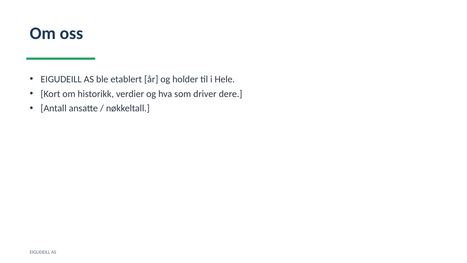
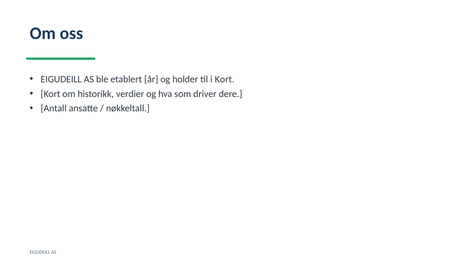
i Hele: Hele -> Kort
